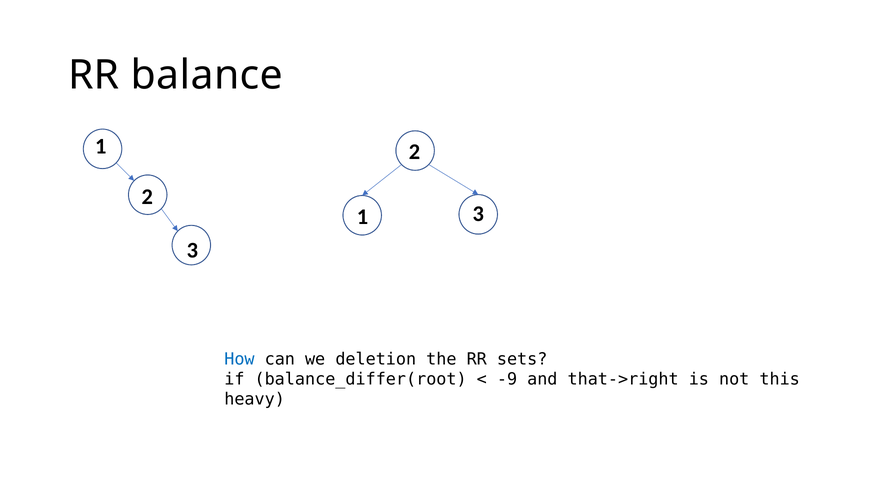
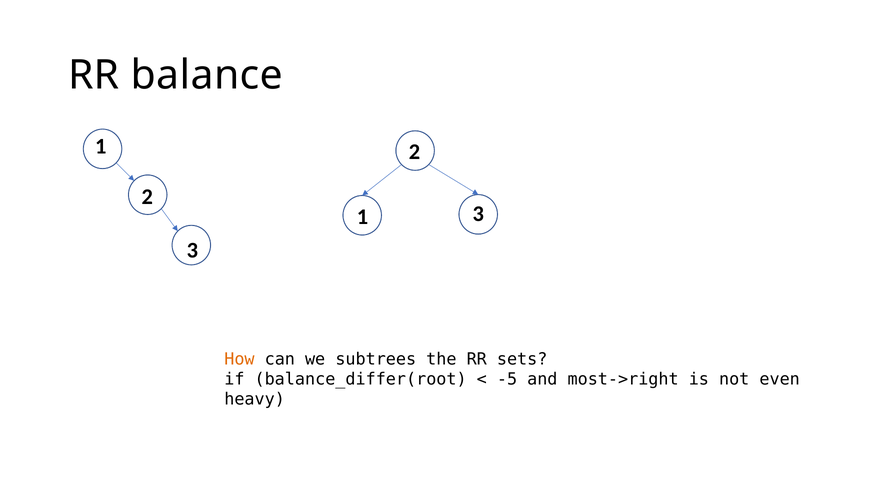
How colour: blue -> orange
deletion: deletion -> subtrees
-9: -9 -> -5
that->right: that->right -> most->right
this: this -> even
